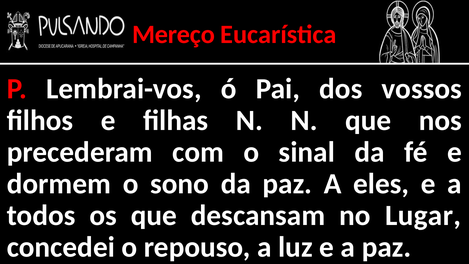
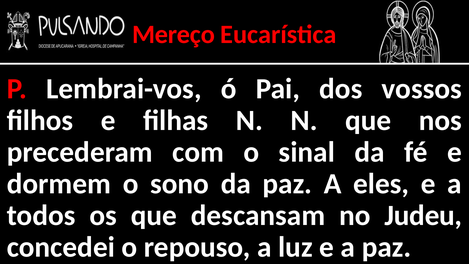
Lugar: Lugar -> Judeu
